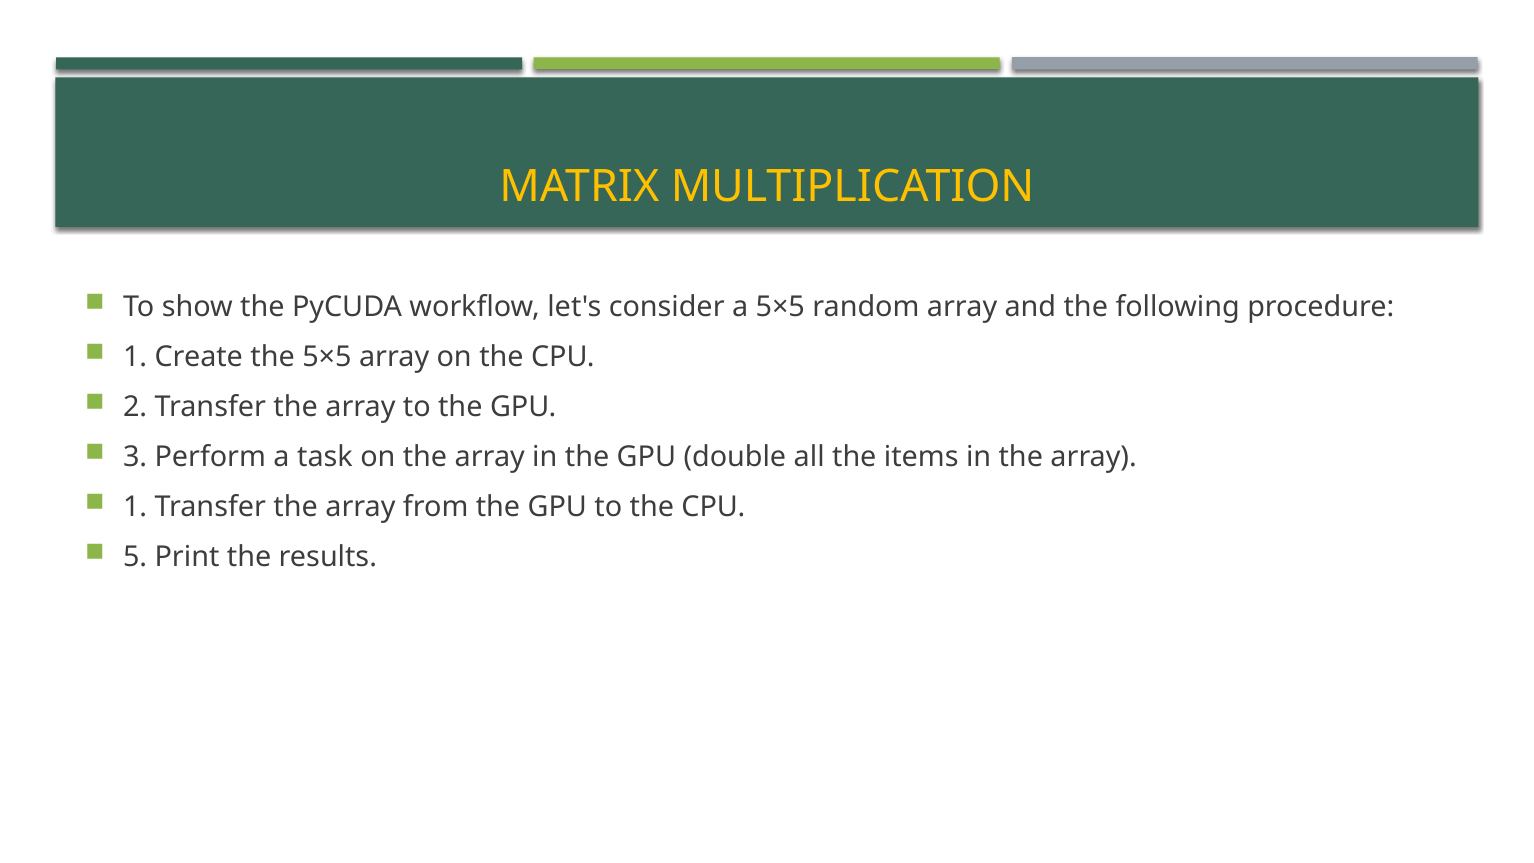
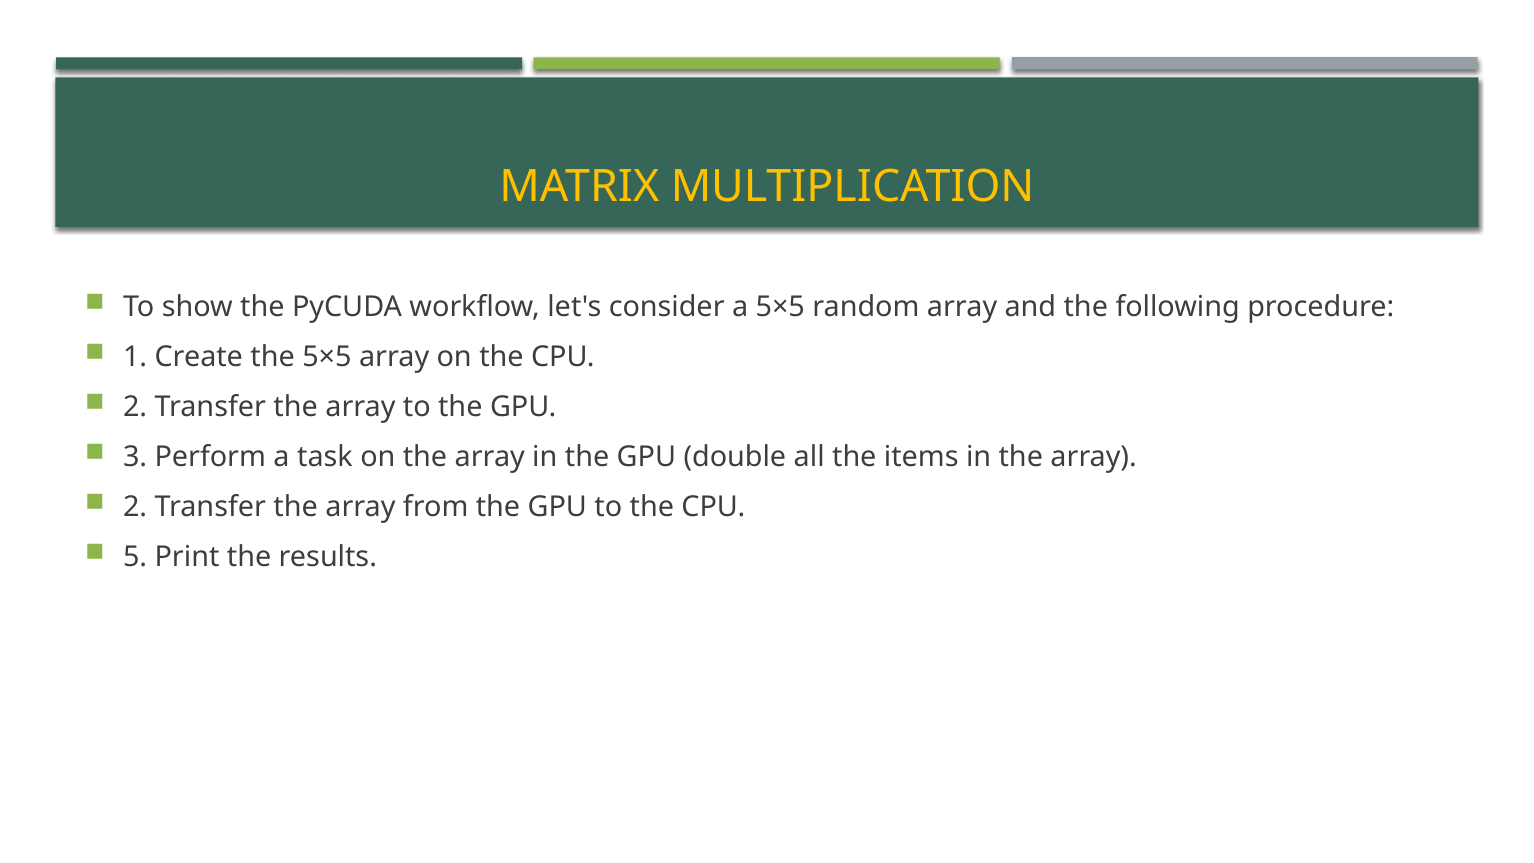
1 at (135, 507): 1 -> 2
